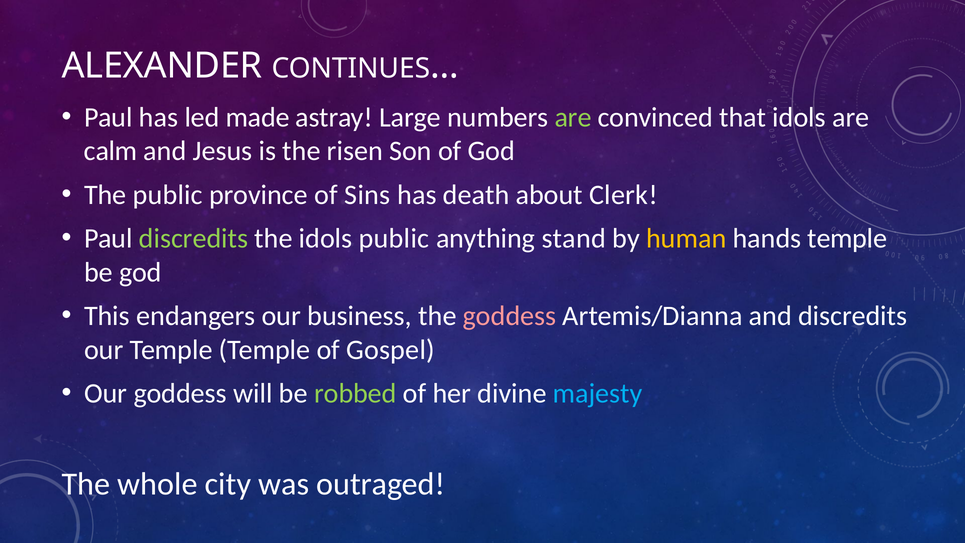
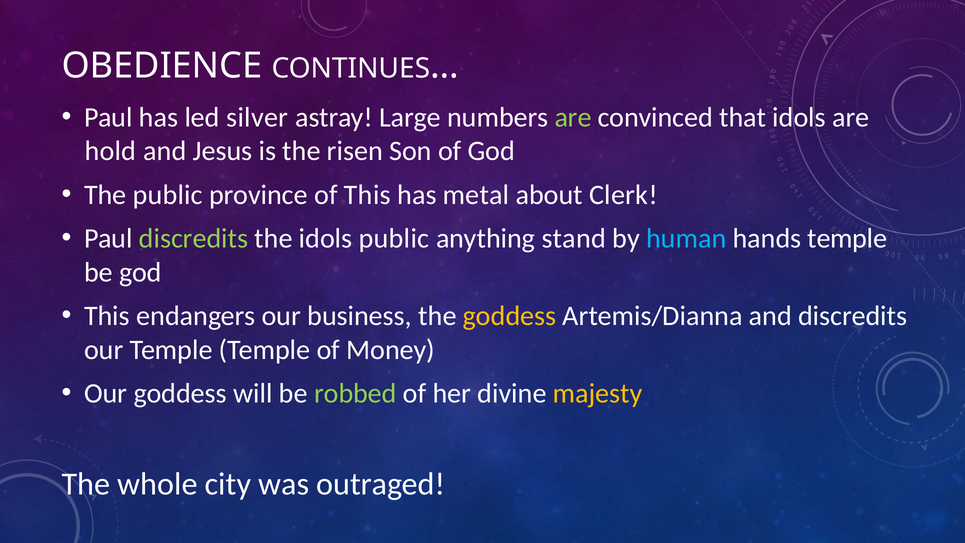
ALEXANDER: ALEXANDER -> OBEDIENCE
made: made -> silver
calm: calm -> hold
of Sins: Sins -> This
death: death -> metal
human colour: yellow -> light blue
goddess at (509, 316) colour: pink -> yellow
Gospel: Gospel -> Money
majesty colour: light blue -> yellow
